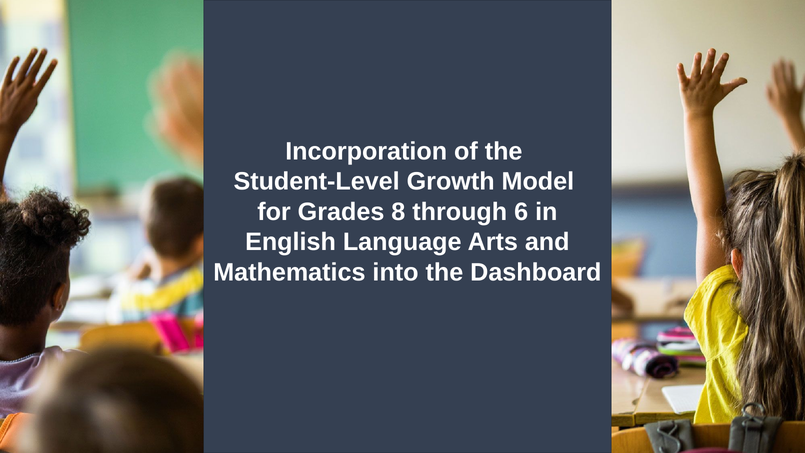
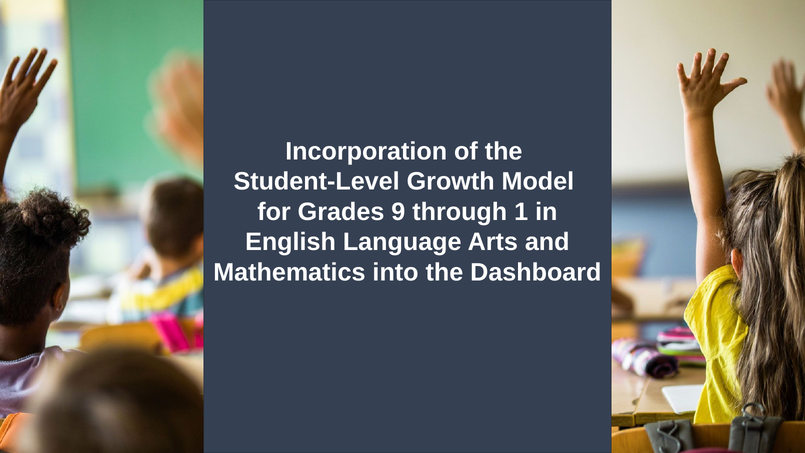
8: 8 -> 9
6: 6 -> 1
